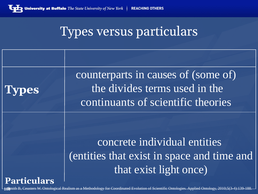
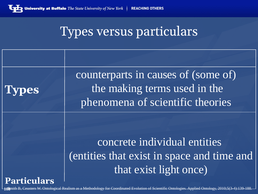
divides: divides -> making
continuants: continuants -> phenomena
